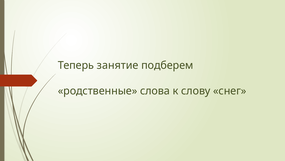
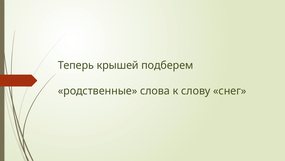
занятие: занятие -> крышей
